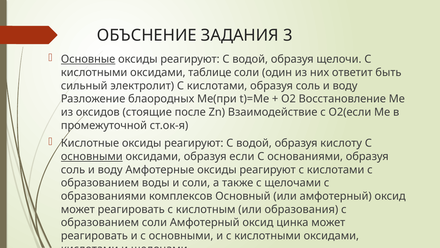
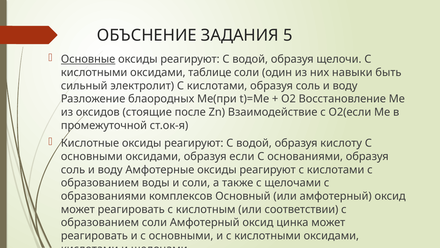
3: 3 -> 5
ответит: ответит -> навыки
основными at (92, 156) underline: present -> none
образования: образования -> соответствии
